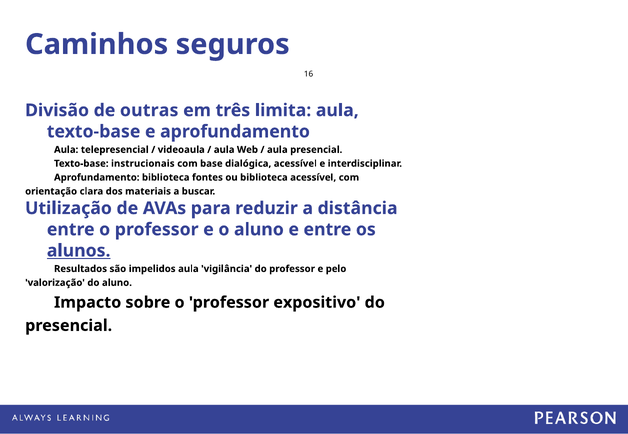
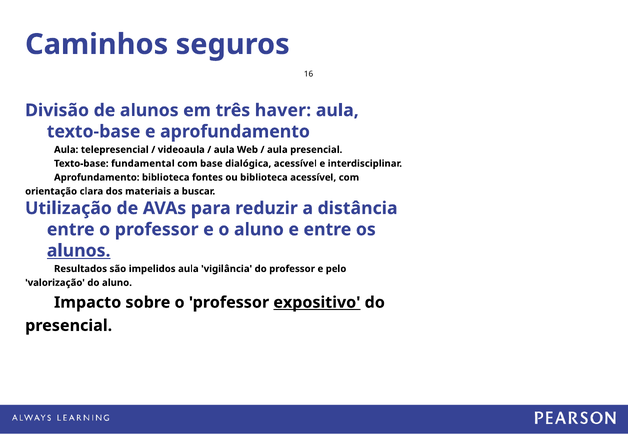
de outras: outras -> alunos
limita: limita -> haver
instrucionais: instrucionais -> fundamental
expositivo underline: none -> present
